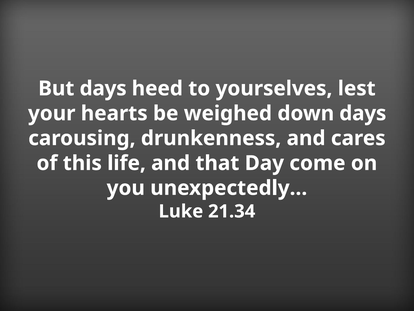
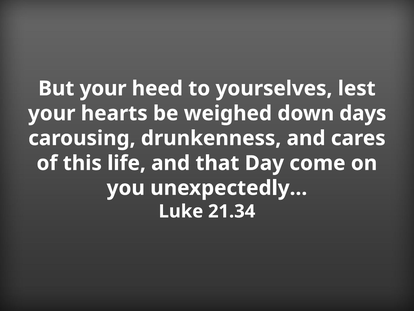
But days: days -> your
